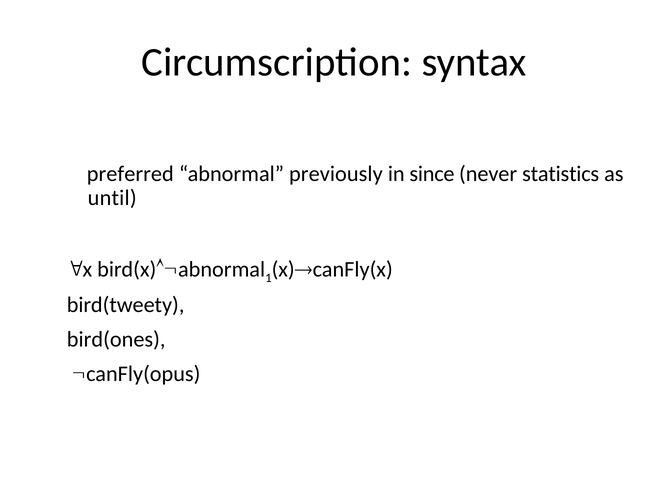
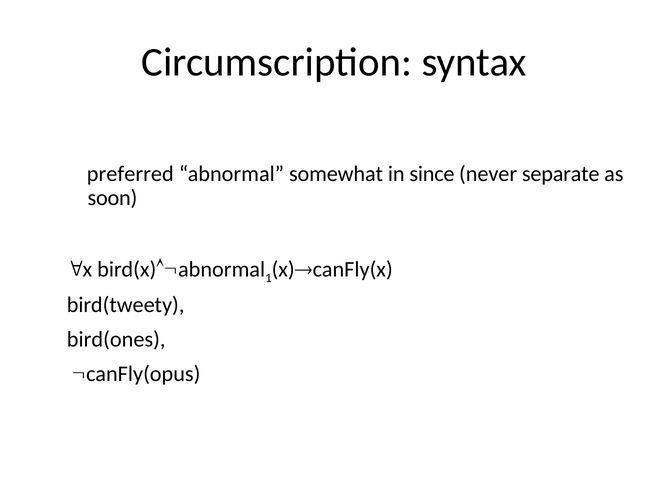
previously: previously -> somewhat
statistics: statistics -> separate
until: until -> soon
